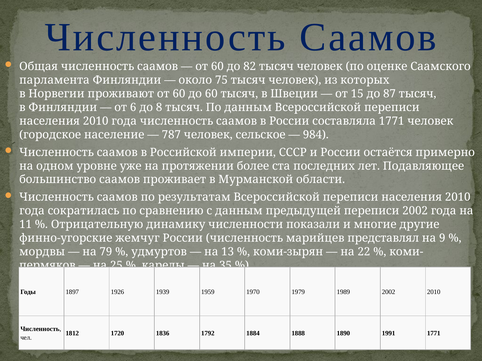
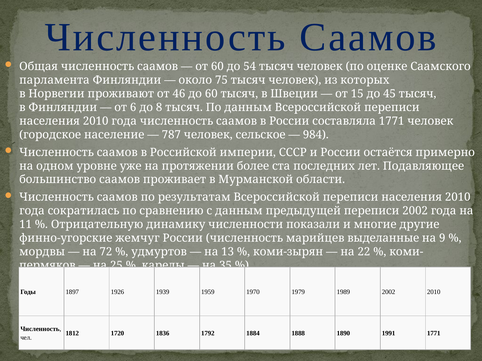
82: 82 -> 54
проживают от 60: 60 -> 46
87: 87 -> 45
представлял: представлял -> выделанные
79: 79 -> 72
